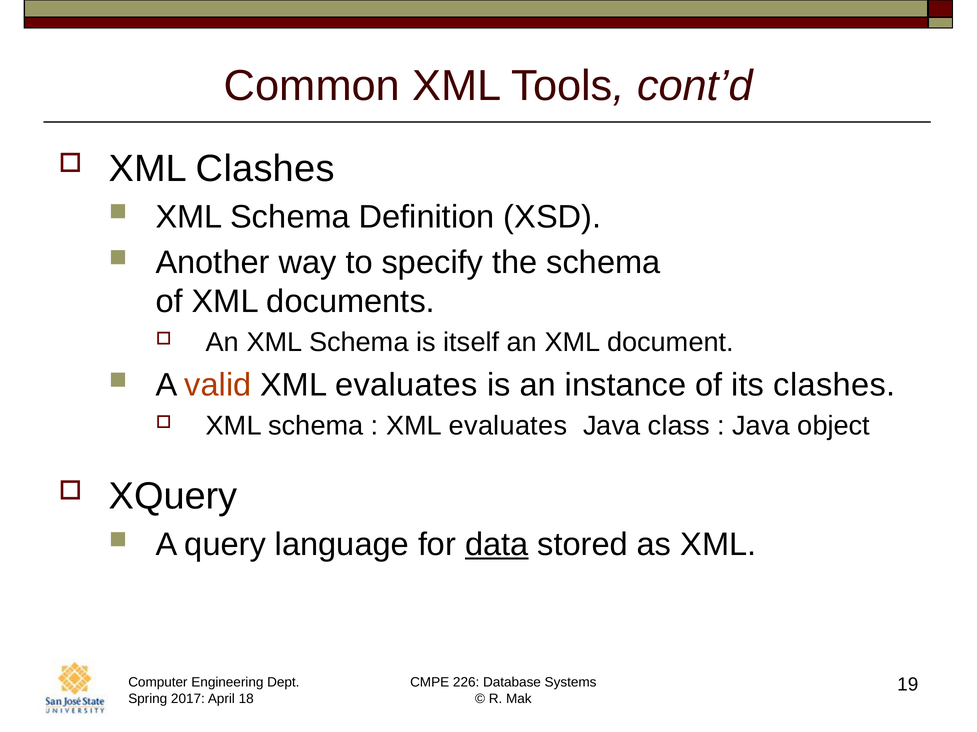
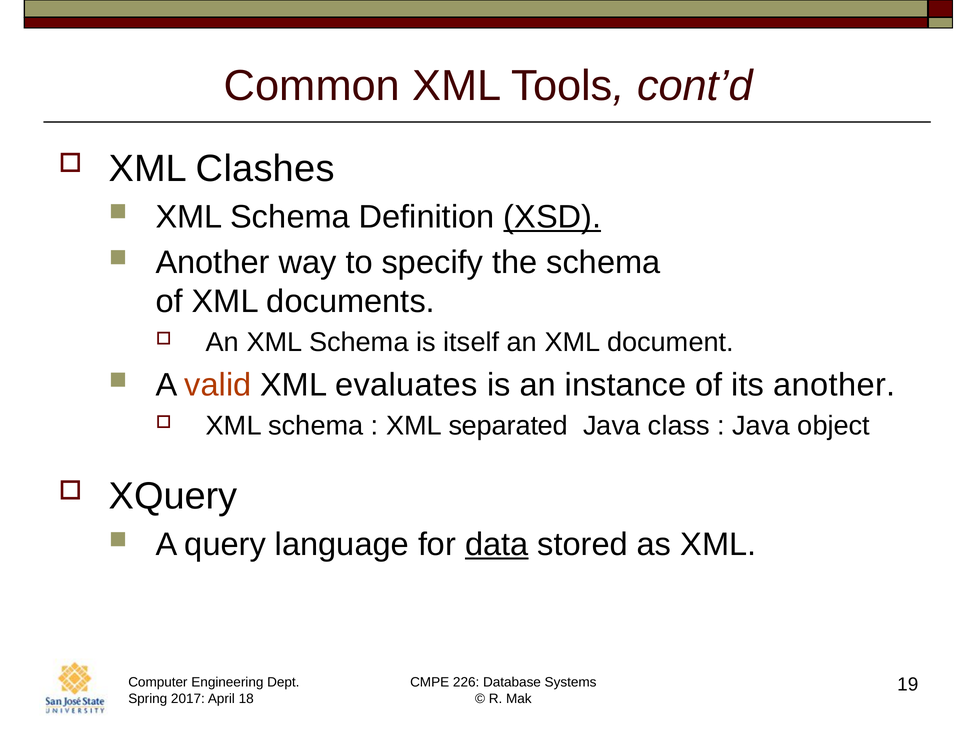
XSD underline: none -> present
its clashes: clashes -> another
evaluates at (508, 426): evaluates -> separated
